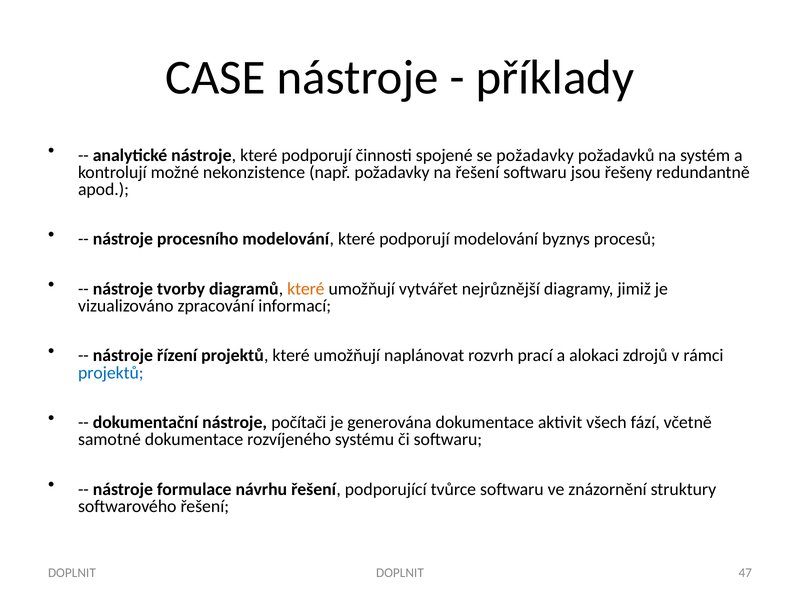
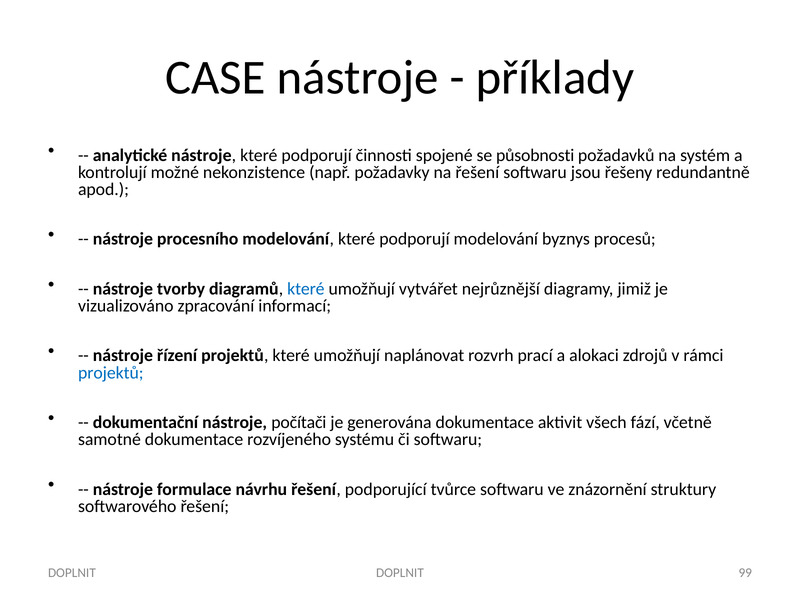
se požadavky: požadavky -> působnosti
které at (306, 289) colour: orange -> blue
47: 47 -> 99
